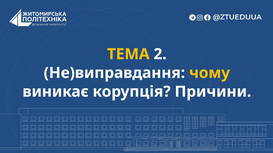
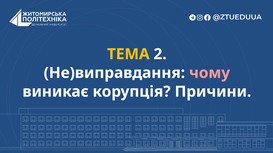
чому colour: yellow -> pink
